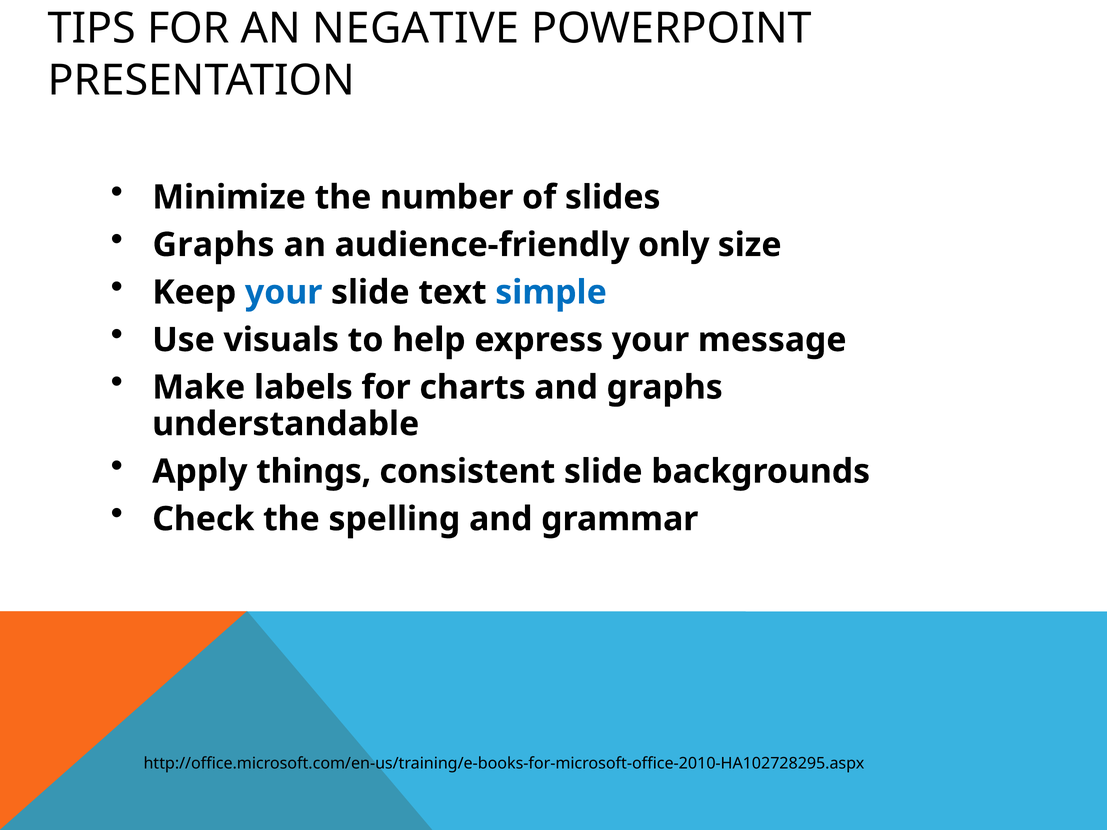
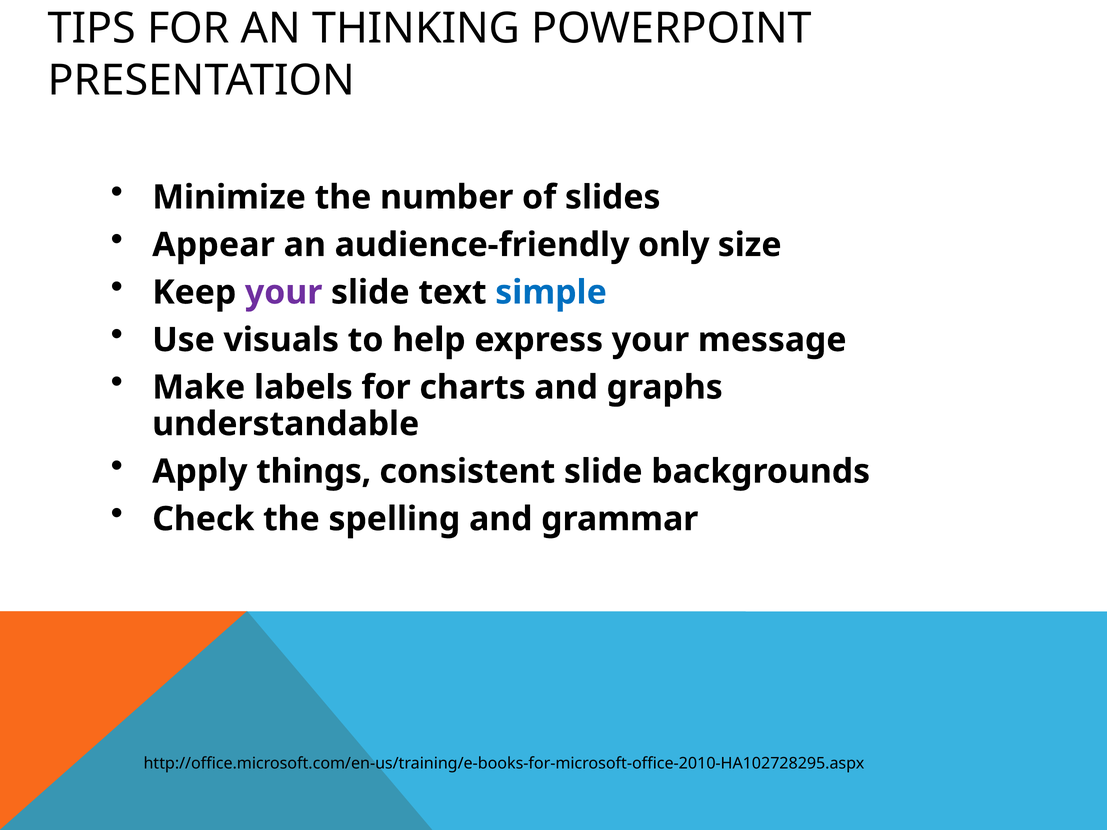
NEGATIVE: NEGATIVE -> THINKING
Graphs at (213, 245): Graphs -> Appear
your at (284, 292) colour: blue -> purple
